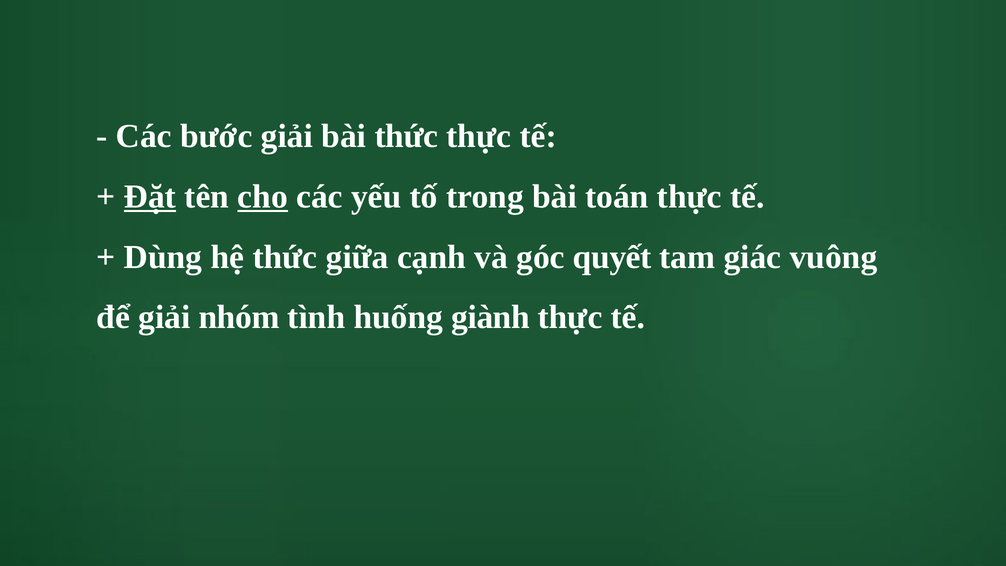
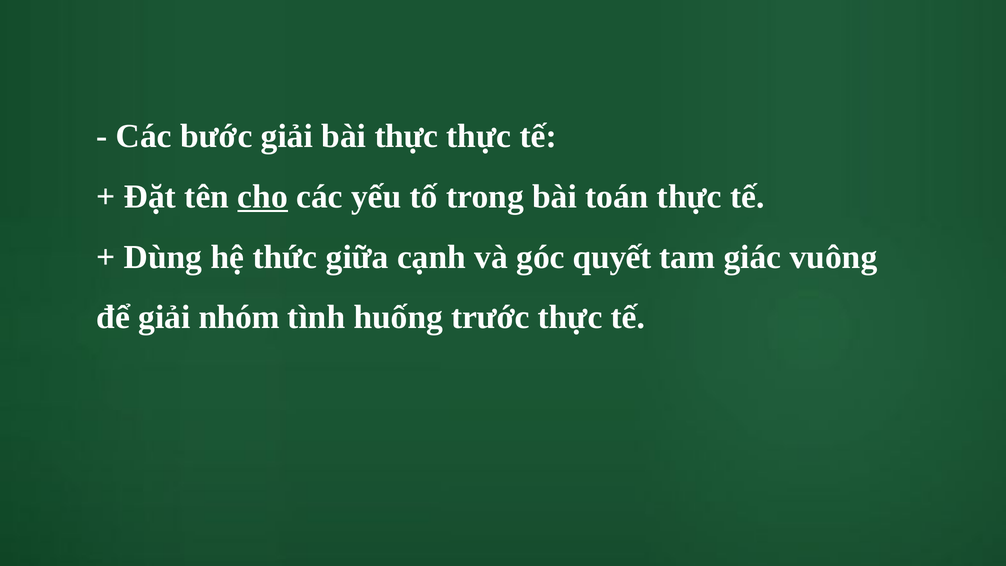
bài thức: thức -> thực
Đặt underline: present -> none
giành: giành -> trước
